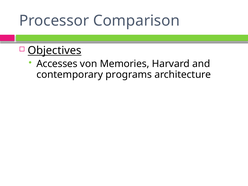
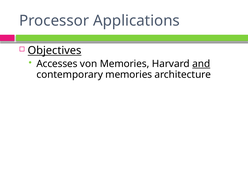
Comparison: Comparison -> Applications
and underline: none -> present
contemporary programs: programs -> memories
